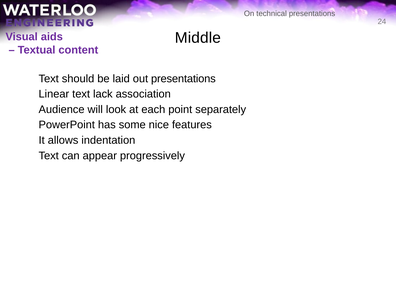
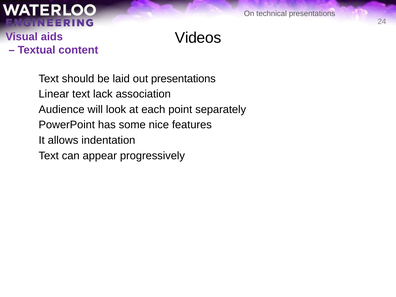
Middle: Middle -> Videos
